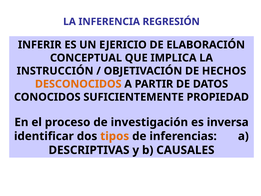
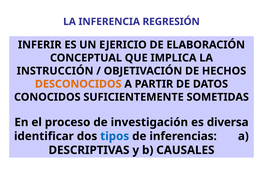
PROPIEDAD: PROPIEDAD -> SOMETIDAS
inversa: inversa -> diversa
tipos colour: orange -> blue
